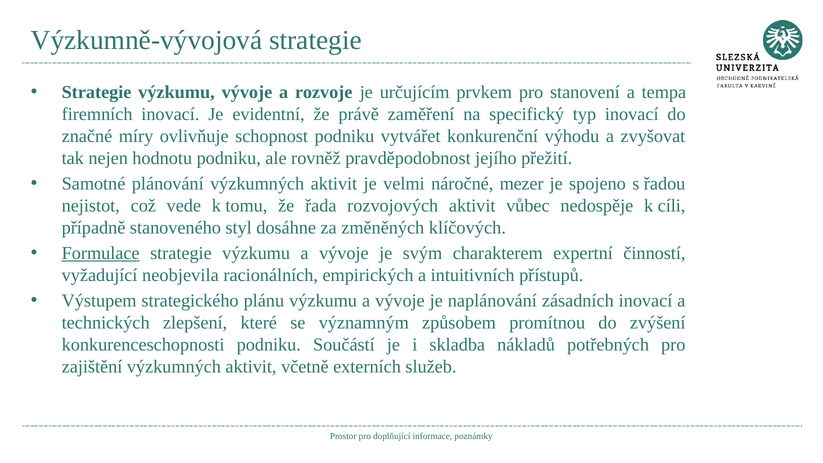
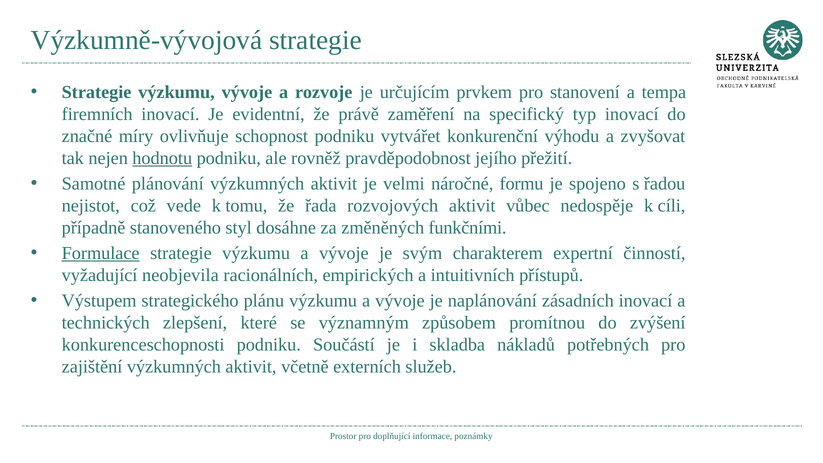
hodnotu underline: none -> present
mezer: mezer -> formu
klíčových: klíčových -> funkčními
